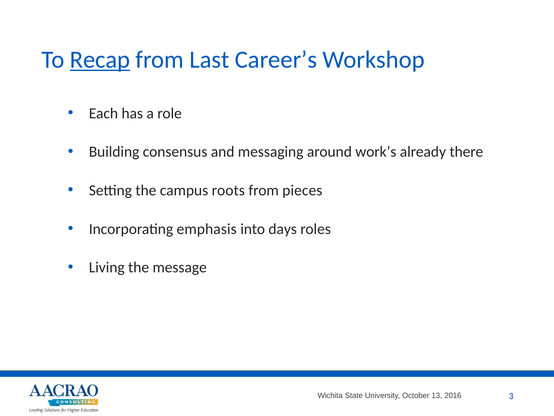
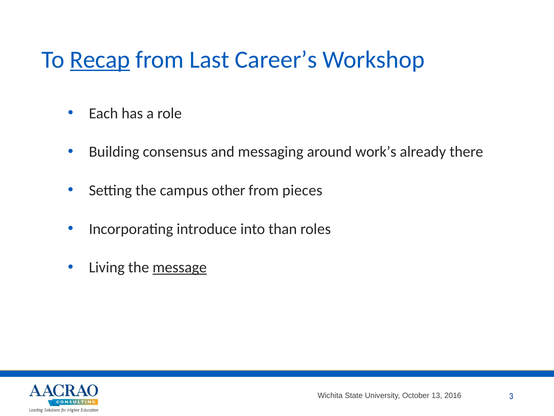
roots: roots -> other
emphasis: emphasis -> introduce
days: days -> than
message underline: none -> present
